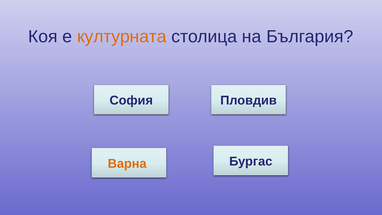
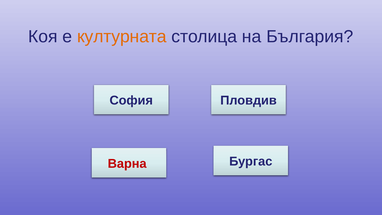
Варна colour: orange -> red
